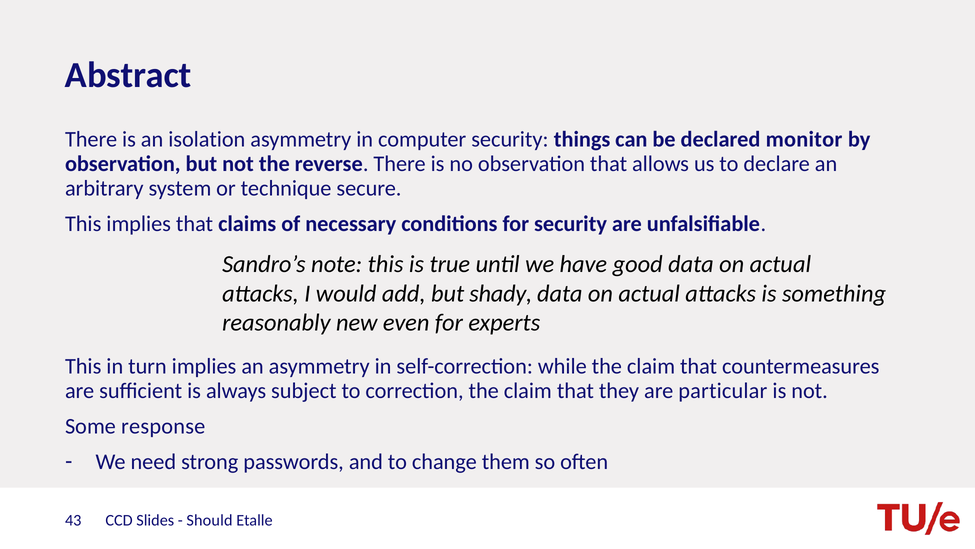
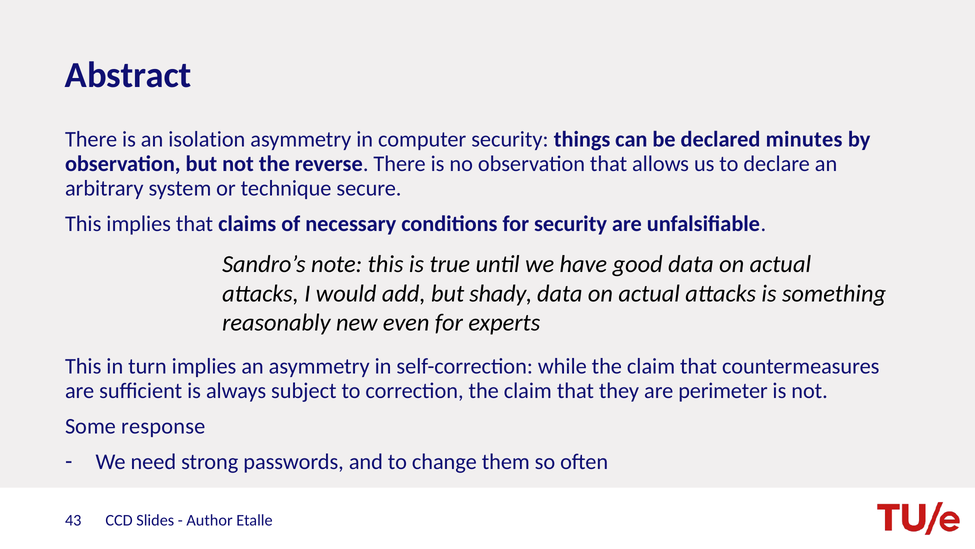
monitor: monitor -> minutes
particular: particular -> perimeter
Should: Should -> Author
